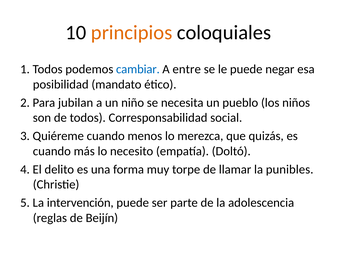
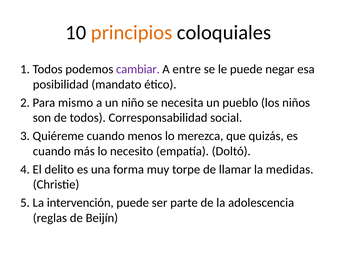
cambiar colour: blue -> purple
jubilan: jubilan -> mismo
punibles: punibles -> medidas
